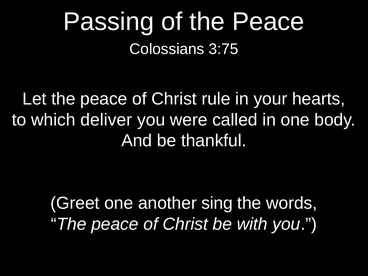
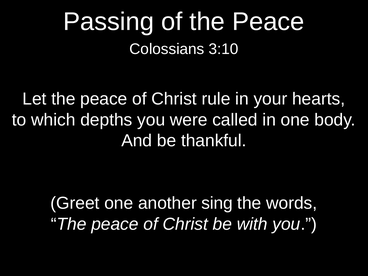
3:75: 3:75 -> 3:10
deliver: deliver -> depths
